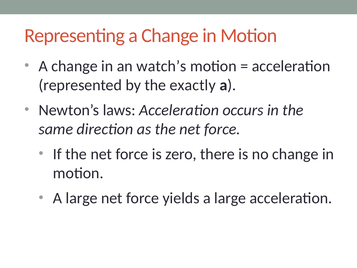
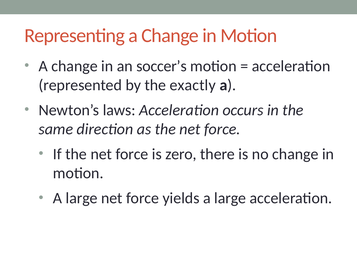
watch’s: watch’s -> soccer’s
